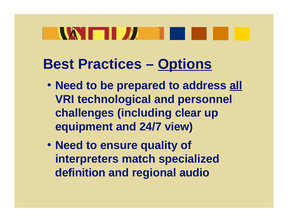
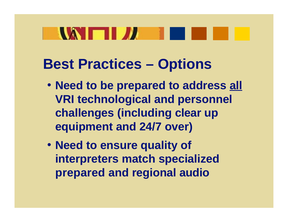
Options underline: present -> none
view: view -> over
definition at (80, 173): definition -> prepared
